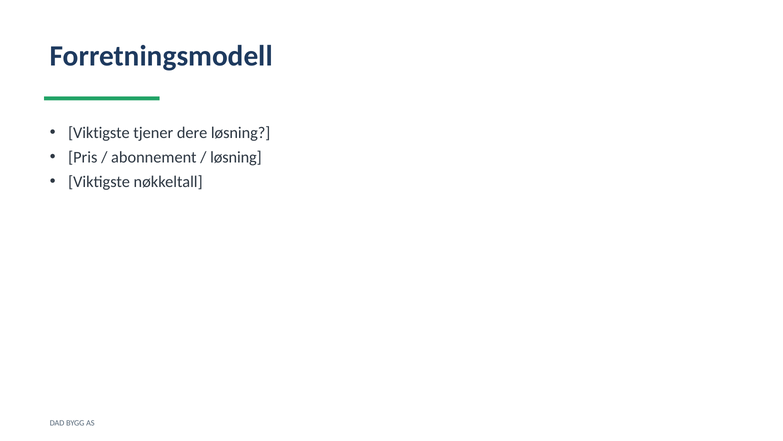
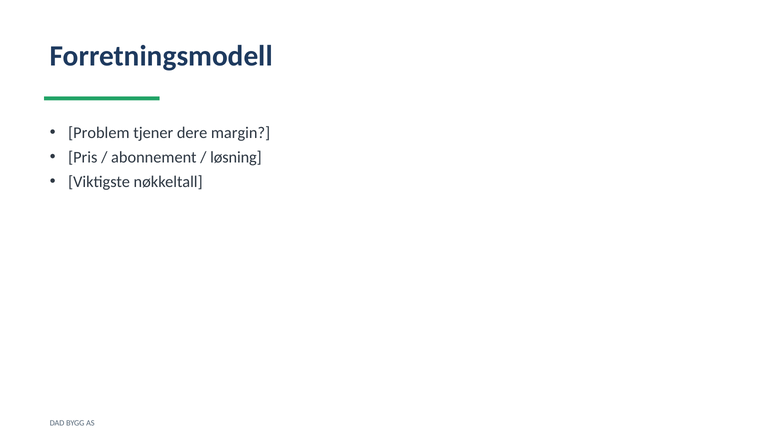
Viktigste at (99, 133): Viktigste -> Problem
dere løsning: løsning -> margin
